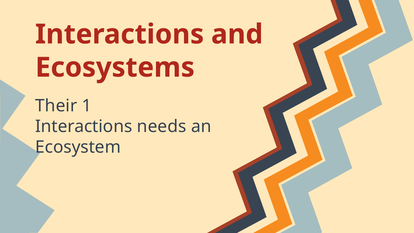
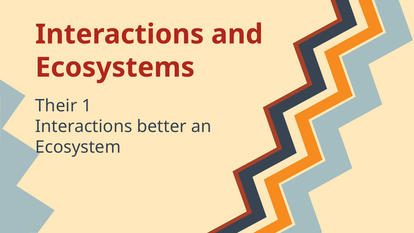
needs: needs -> better
